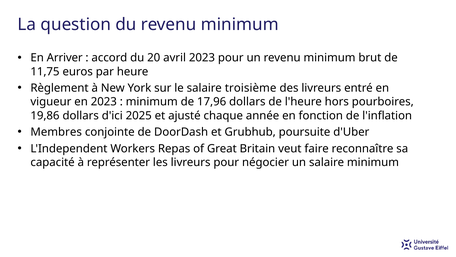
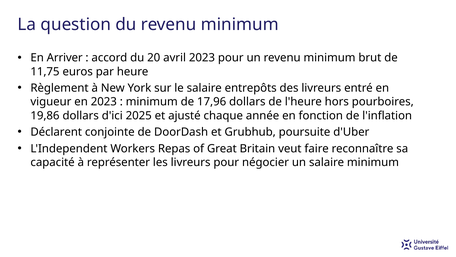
troisième: troisième -> entrepôts
Membres: Membres -> Déclarent
